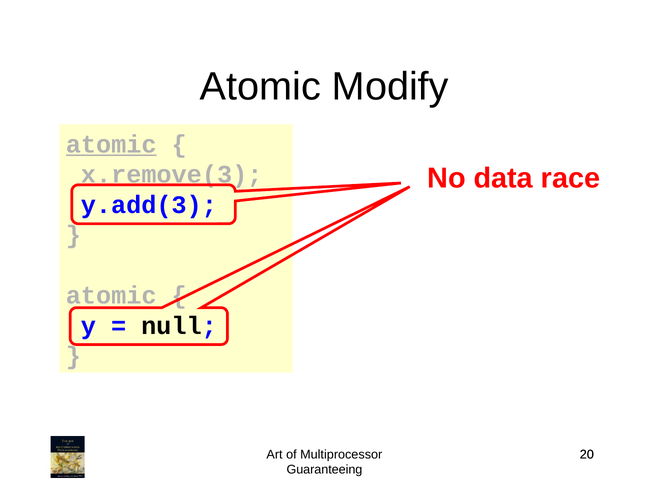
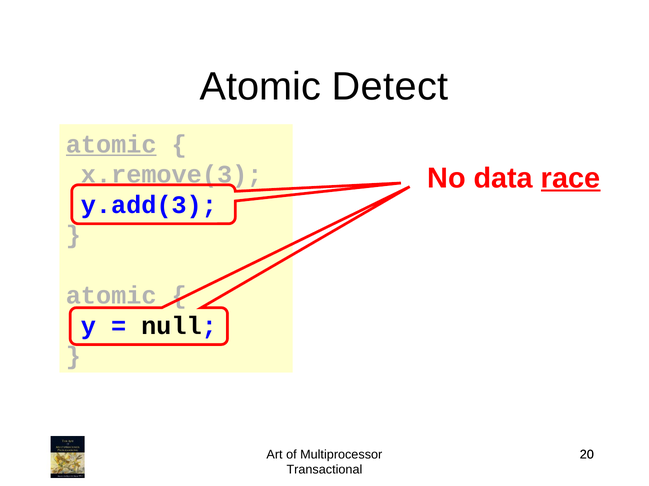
Modify: Modify -> Detect
race underline: none -> present
Guaranteeing: Guaranteeing -> Transactional
